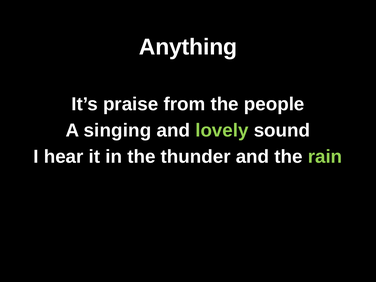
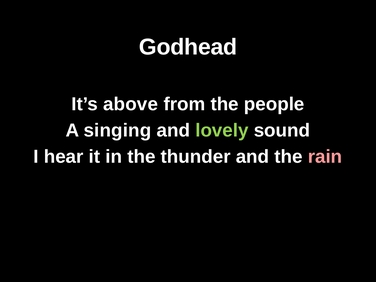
Anything: Anything -> Godhead
praise: praise -> above
rain colour: light green -> pink
